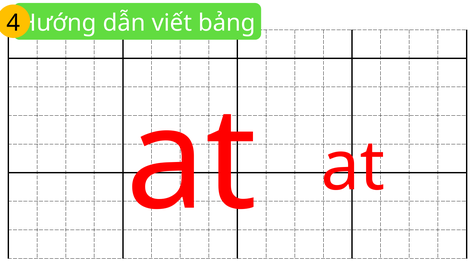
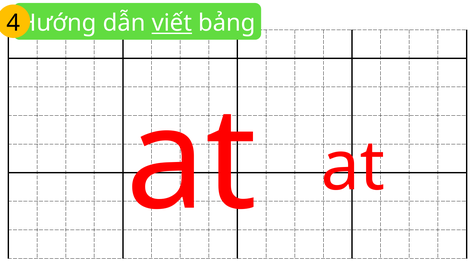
viết underline: none -> present
